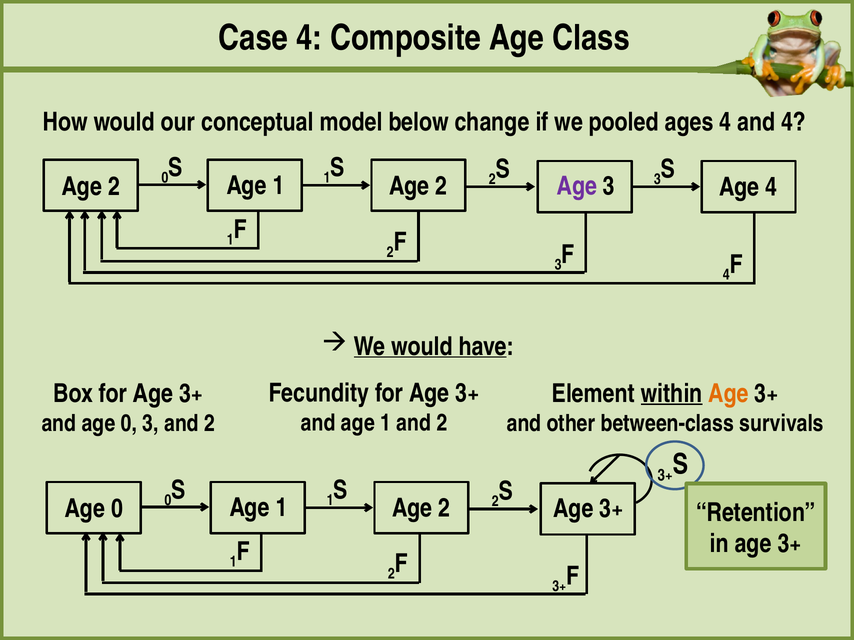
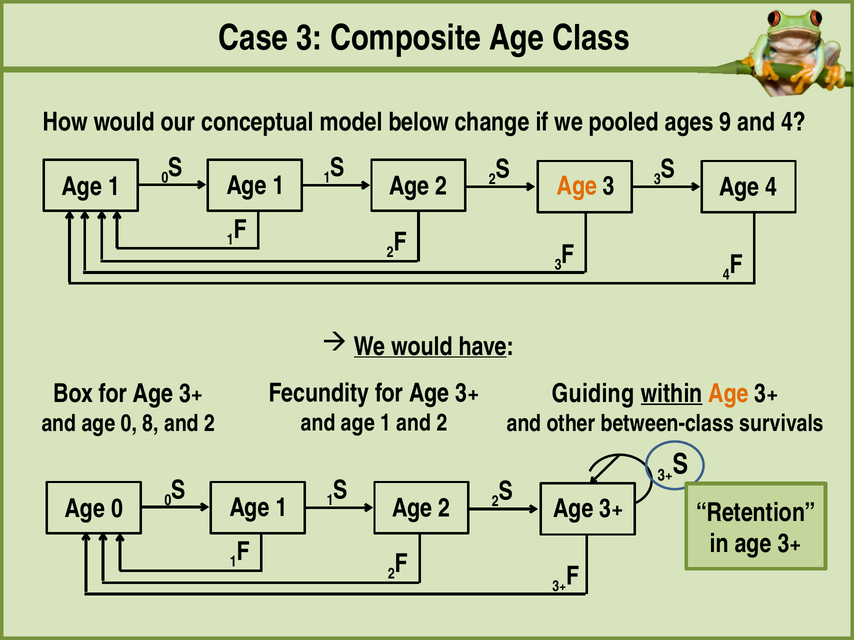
Case 4: 4 -> 3
ages 4: 4 -> 9
Age at (577, 186) colour: purple -> orange
2 at (114, 187): 2 -> 1
Element: Element -> Guiding
0 3: 3 -> 8
